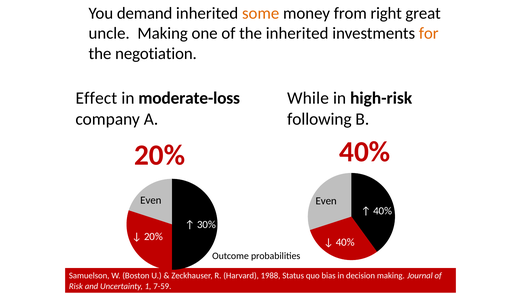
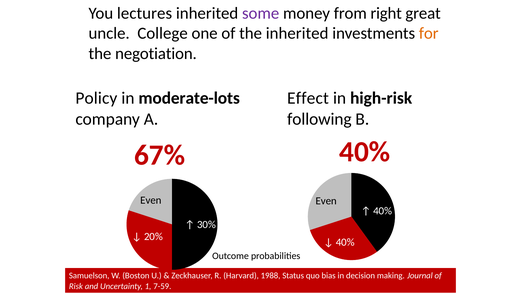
demand: demand -> lectures
some colour: orange -> purple
uncle Making: Making -> College
Effect: Effect -> Policy
moderate-loss: moderate-loss -> moderate-lots
While: While -> Effect
20% at (160, 155): 20% -> 67%
